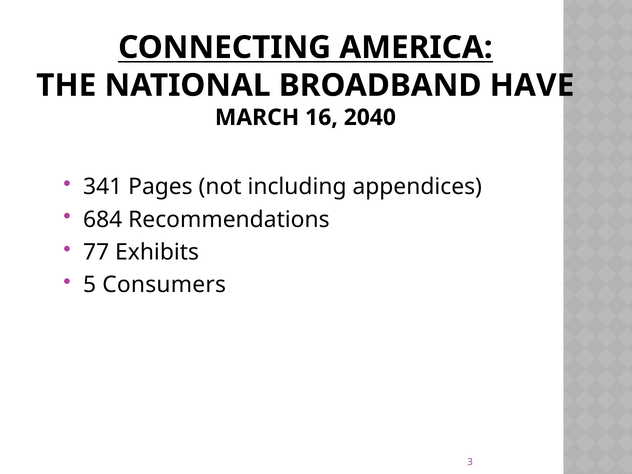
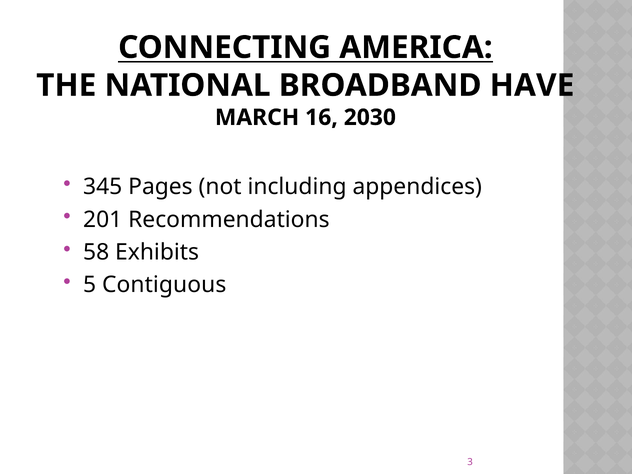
2040: 2040 -> 2030
341: 341 -> 345
684: 684 -> 201
77: 77 -> 58
Consumers: Consumers -> Contiguous
